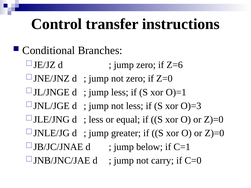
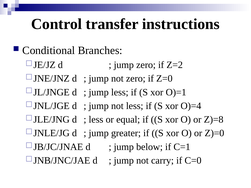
Z=6: Z=6 -> Z=2
O)=3: O)=3 -> O)=4
Z)=0 at (214, 120): Z)=0 -> Z)=8
